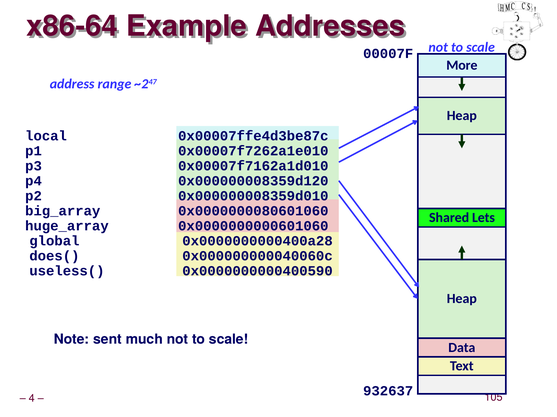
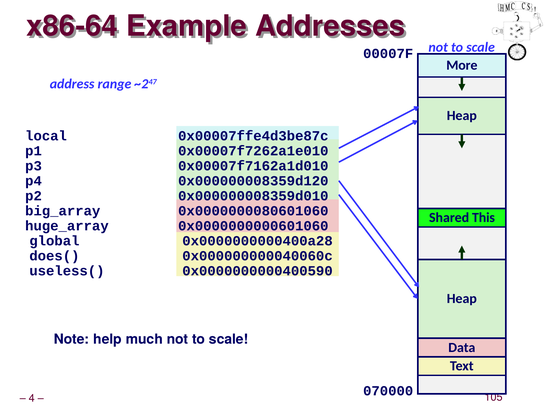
Lets: Lets -> This
sent: sent -> help
932637: 932637 -> 070000
